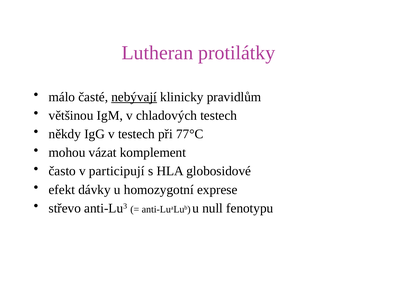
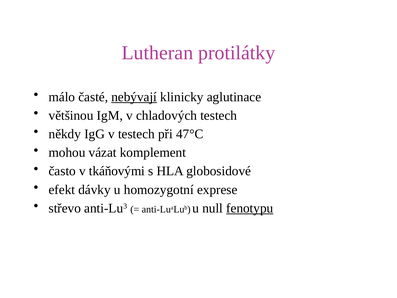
pravidlům: pravidlům -> aglutinace
77°C: 77°C -> 47°C
participují: participují -> tkáňovými
fenotypu underline: none -> present
